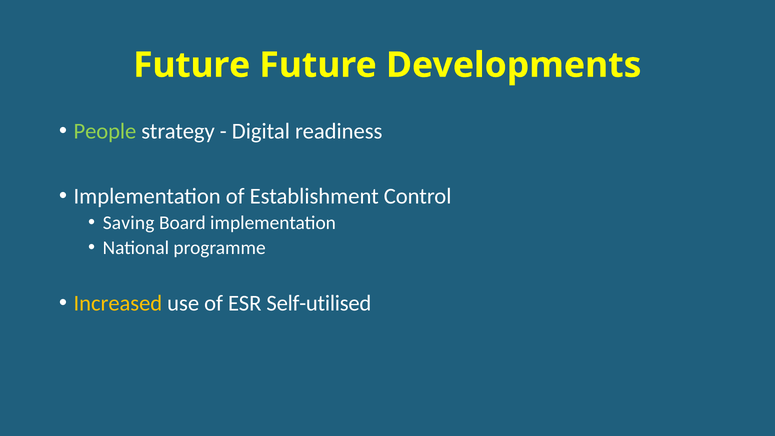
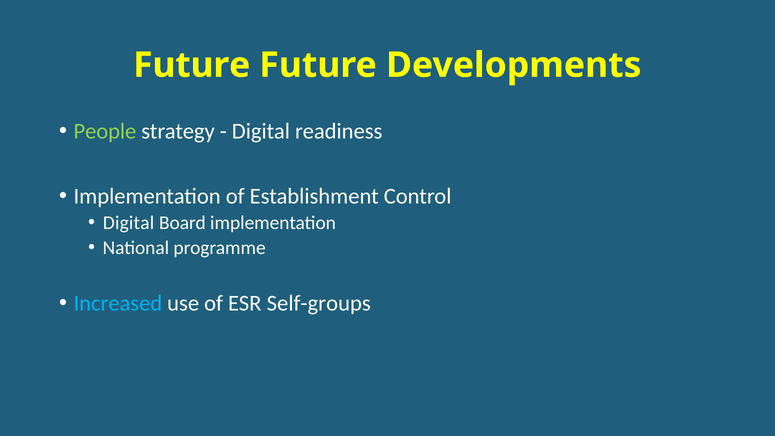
Saving at (129, 223): Saving -> Digital
Increased colour: yellow -> light blue
Self-utilised: Self-utilised -> Self-groups
